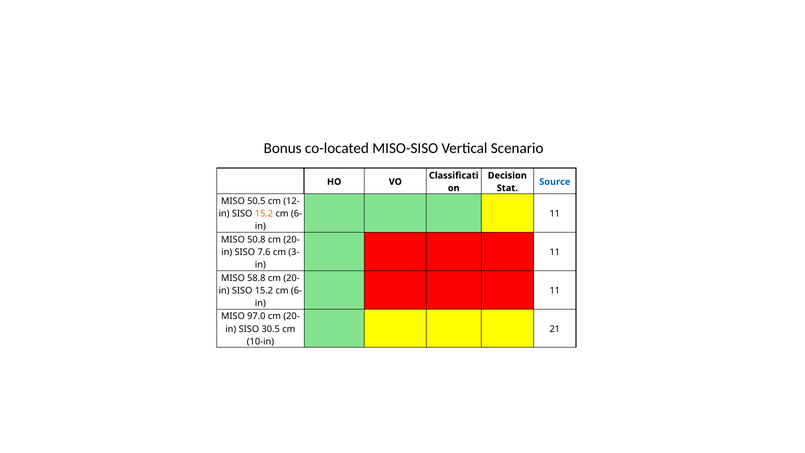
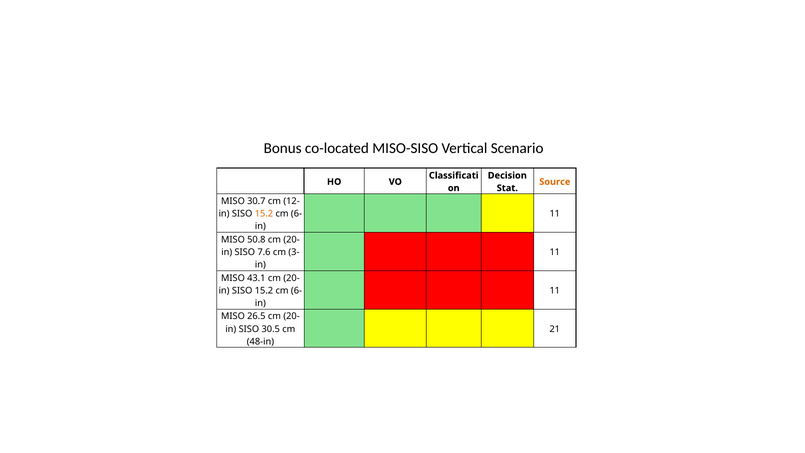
Source colour: blue -> orange
50.5: 50.5 -> 30.7
58.8: 58.8 -> 43.1
97.0: 97.0 -> 26.5
10-in: 10-in -> 48-in
